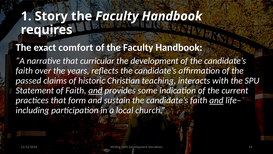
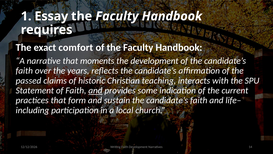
Story: Story -> Essay
curricular: curricular -> moments
and at (216, 100) underline: present -> none
